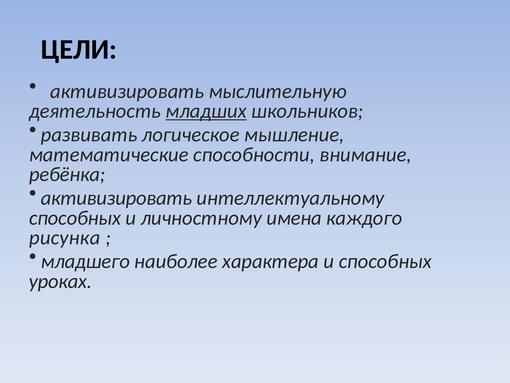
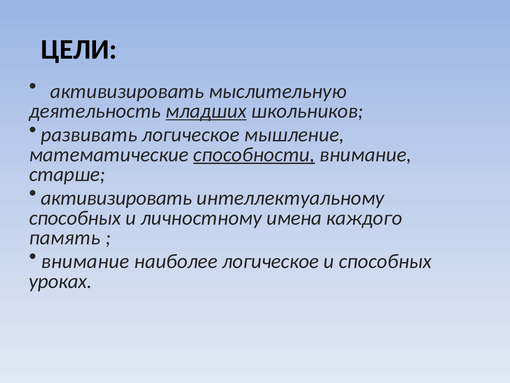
способности underline: none -> present
ребёнка: ребёнка -> старше
рисунка: рисунка -> память
младшего at (85, 261): младшего -> внимание
наиболее характера: характера -> логическое
